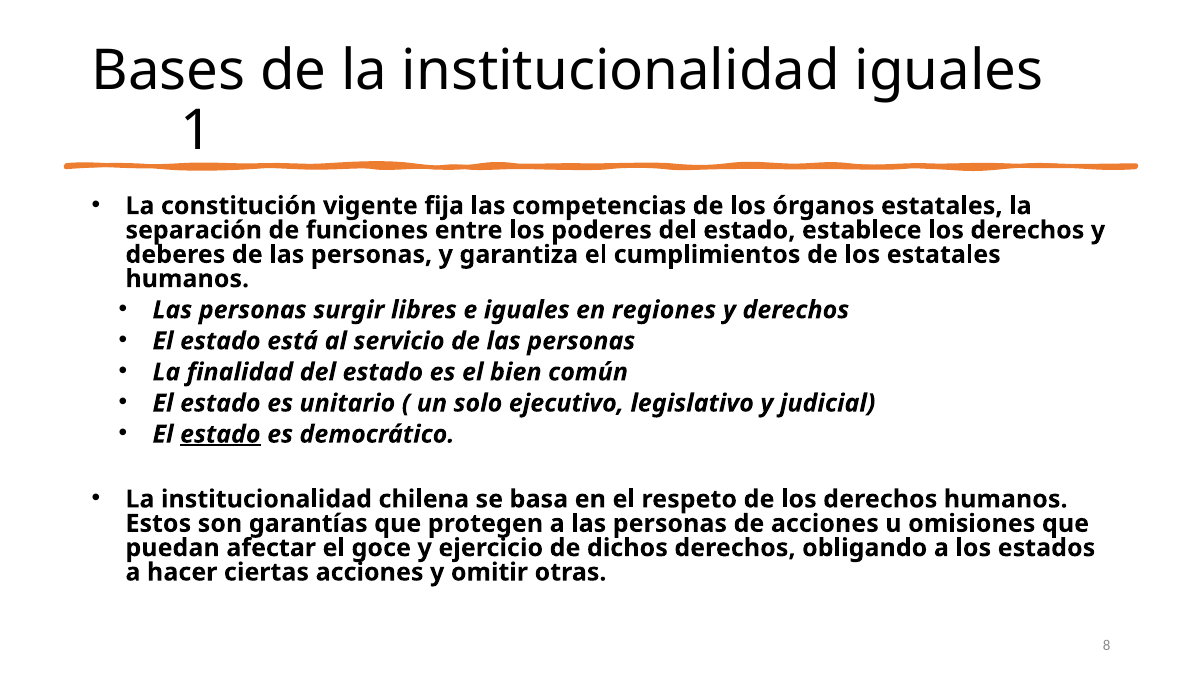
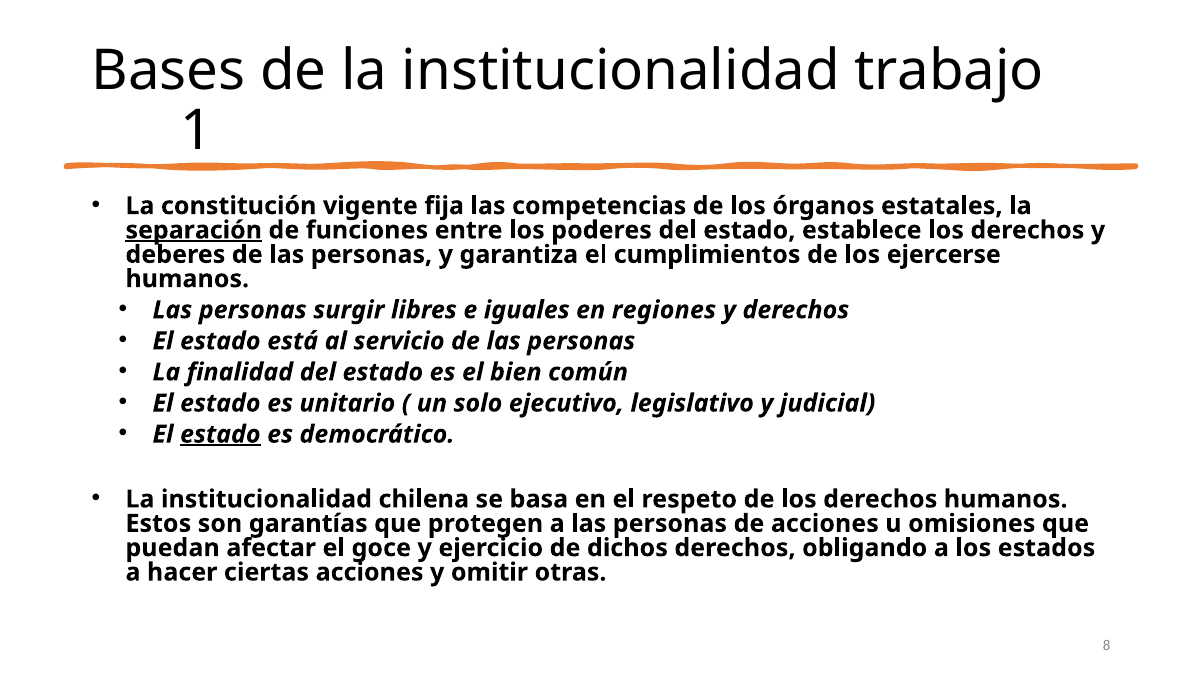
institucionalidad iguales: iguales -> trabajo
separación underline: none -> present
los estatales: estatales -> ejercerse
